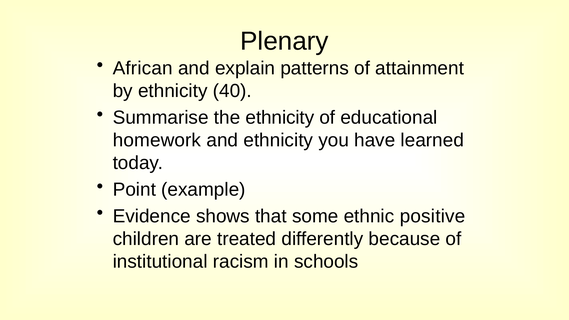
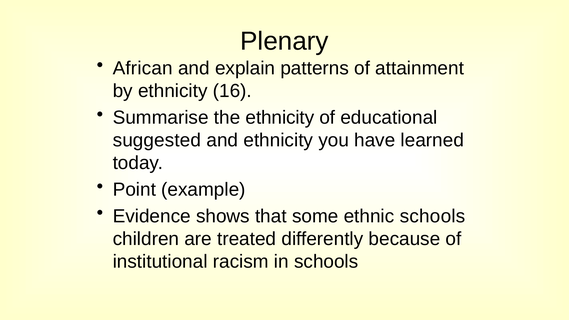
40: 40 -> 16
homework: homework -> suggested
ethnic positive: positive -> schools
